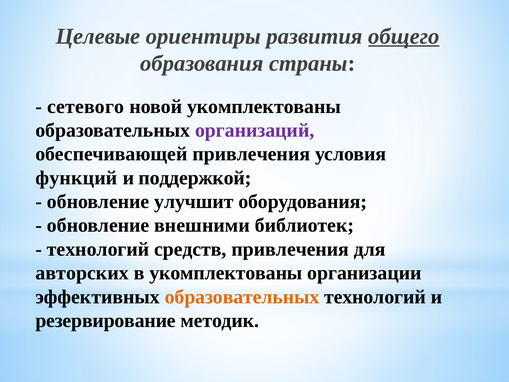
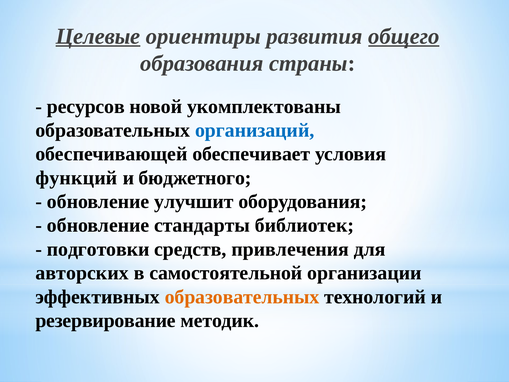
Целевые underline: none -> present
сетевого: сетевого -> ресурсов
организаций colour: purple -> blue
обеспечивающей привлечения: привлечения -> обеспечивает
поддержкой: поддержкой -> бюджетного
внешними: внешними -> стандарты
технологий at (98, 249): технологий -> подготовки
в укомплектованы: укомплектованы -> самостоятельной
